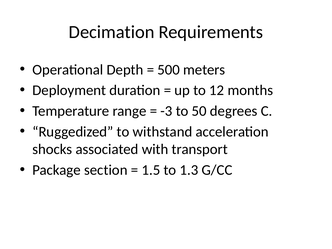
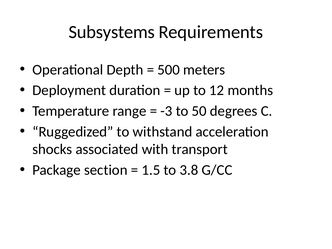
Decimation: Decimation -> Subsystems
1.3: 1.3 -> 3.8
